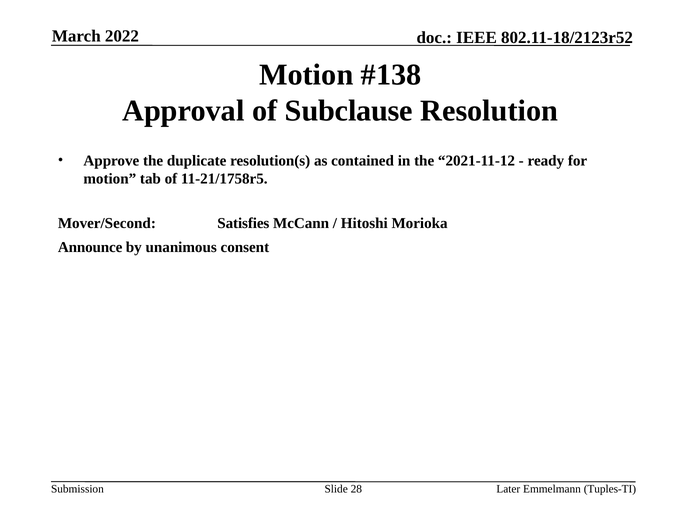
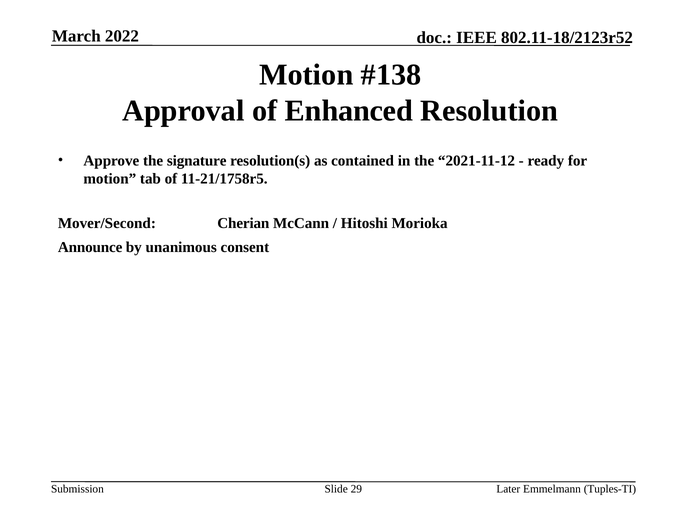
Subclause: Subclause -> Enhanced
duplicate: duplicate -> signature
Satisfies: Satisfies -> Cherian
28: 28 -> 29
